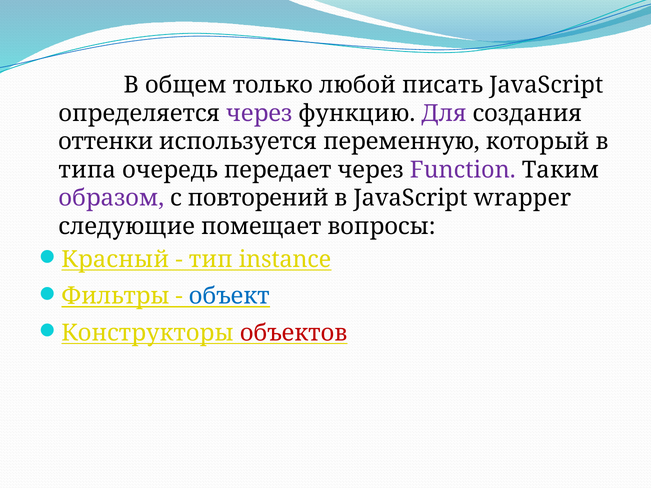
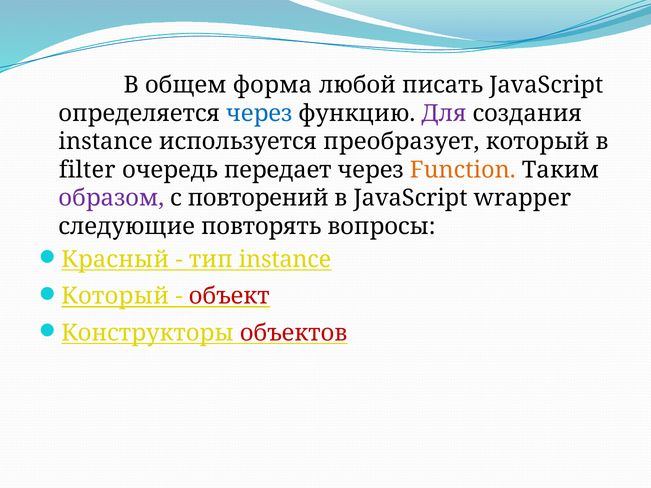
только: только -> форма
через at (259, 113) colour: purple -> blue
оттенки at (106, 142): оттенки -> instance
переменную: переменную -> преобразует
типа: типа -> filter
Function colour: purple -> orange
помещает: помещает -> повторять
Фильтры at (115, 296): Фильтры -> Который
объект colour: blue -> red
